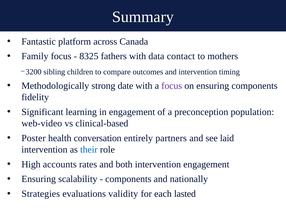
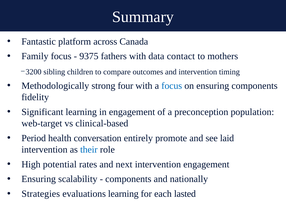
8325: 8325 -> 9375
date: date -> four
focus at (172, 86) colour: purple -> blue
web-video: web-video -> web-target
Poster: Poster -> Period
partners: partners -> promote
accounts: accounts -> potential
both: both -> next
evaluations validity: validity -> learning
